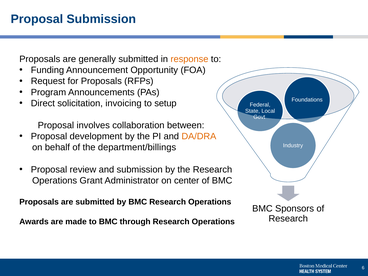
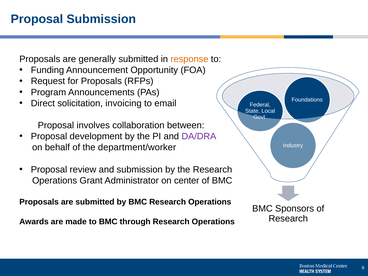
setup: setup -> email
DA/DRA colour: orange -> purple
department/billings: department/billings -> department/worker
